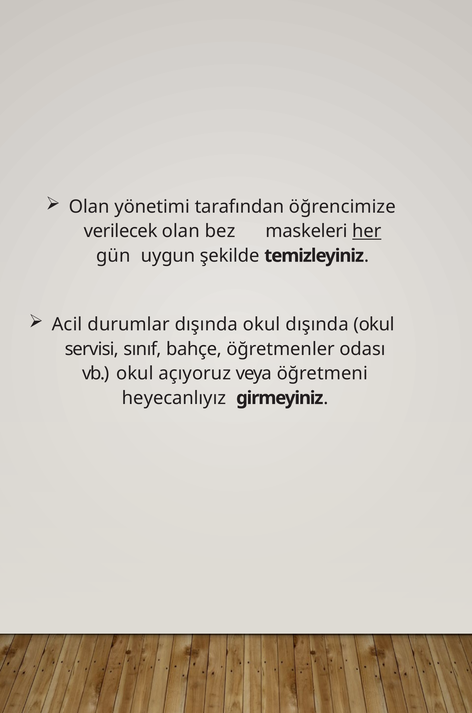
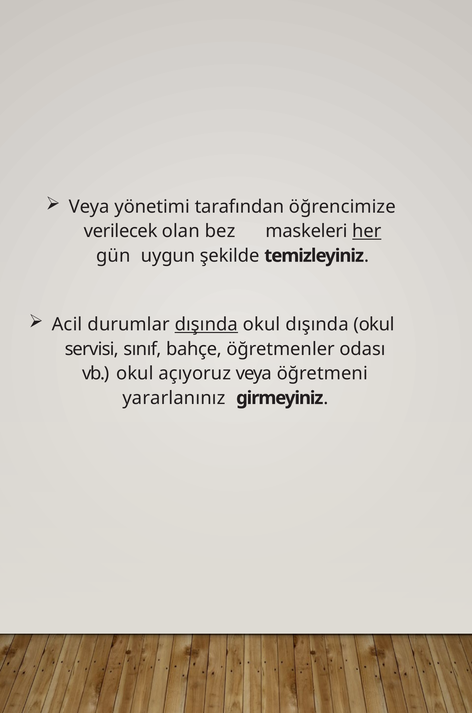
Olan at (89, 207): Olan -> Veya
dışında at (206, 324) underline: none -> present
heyecanlıyız: heyecanlıyız -> yararlanınız
